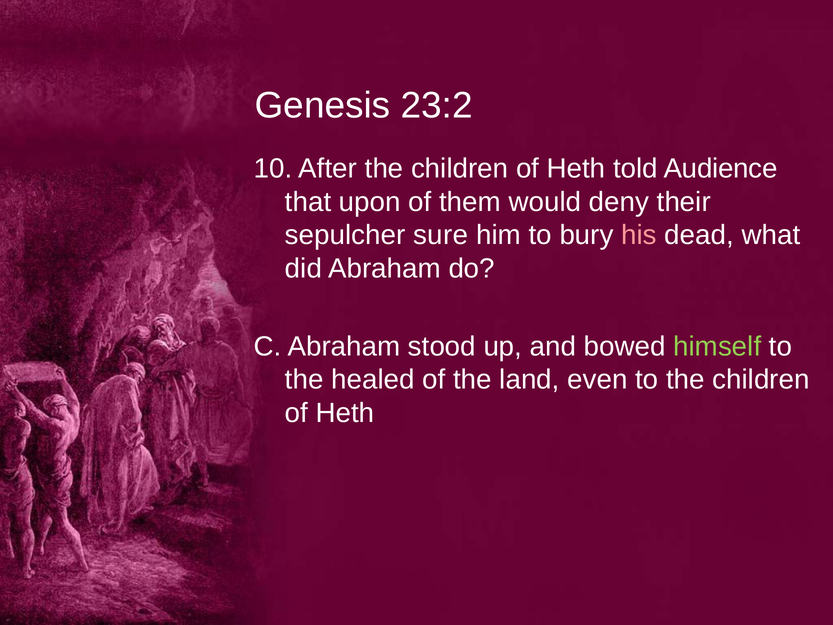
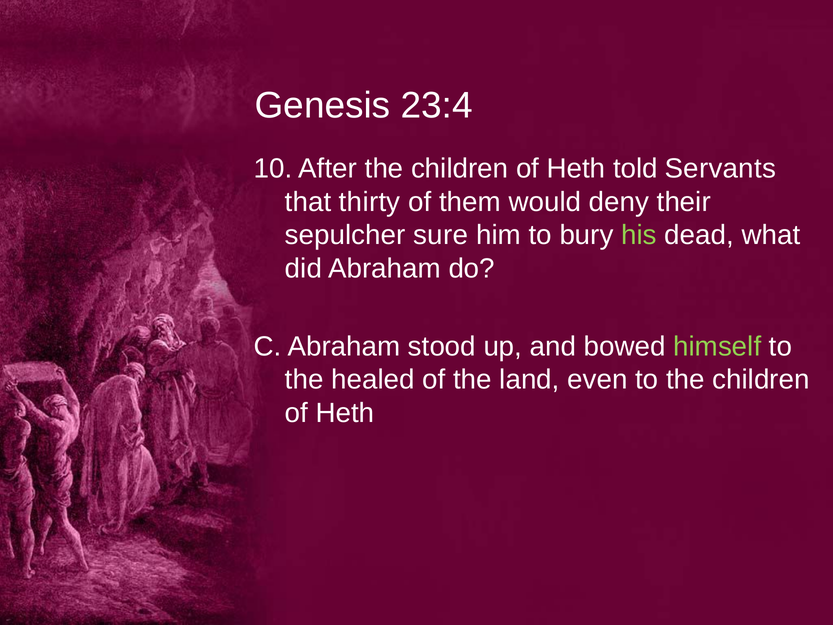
23:2: 23:2 -> 23:4
Audience: Audience -> Servants
upon: upon -> thirty
his colour: pink -> light green
